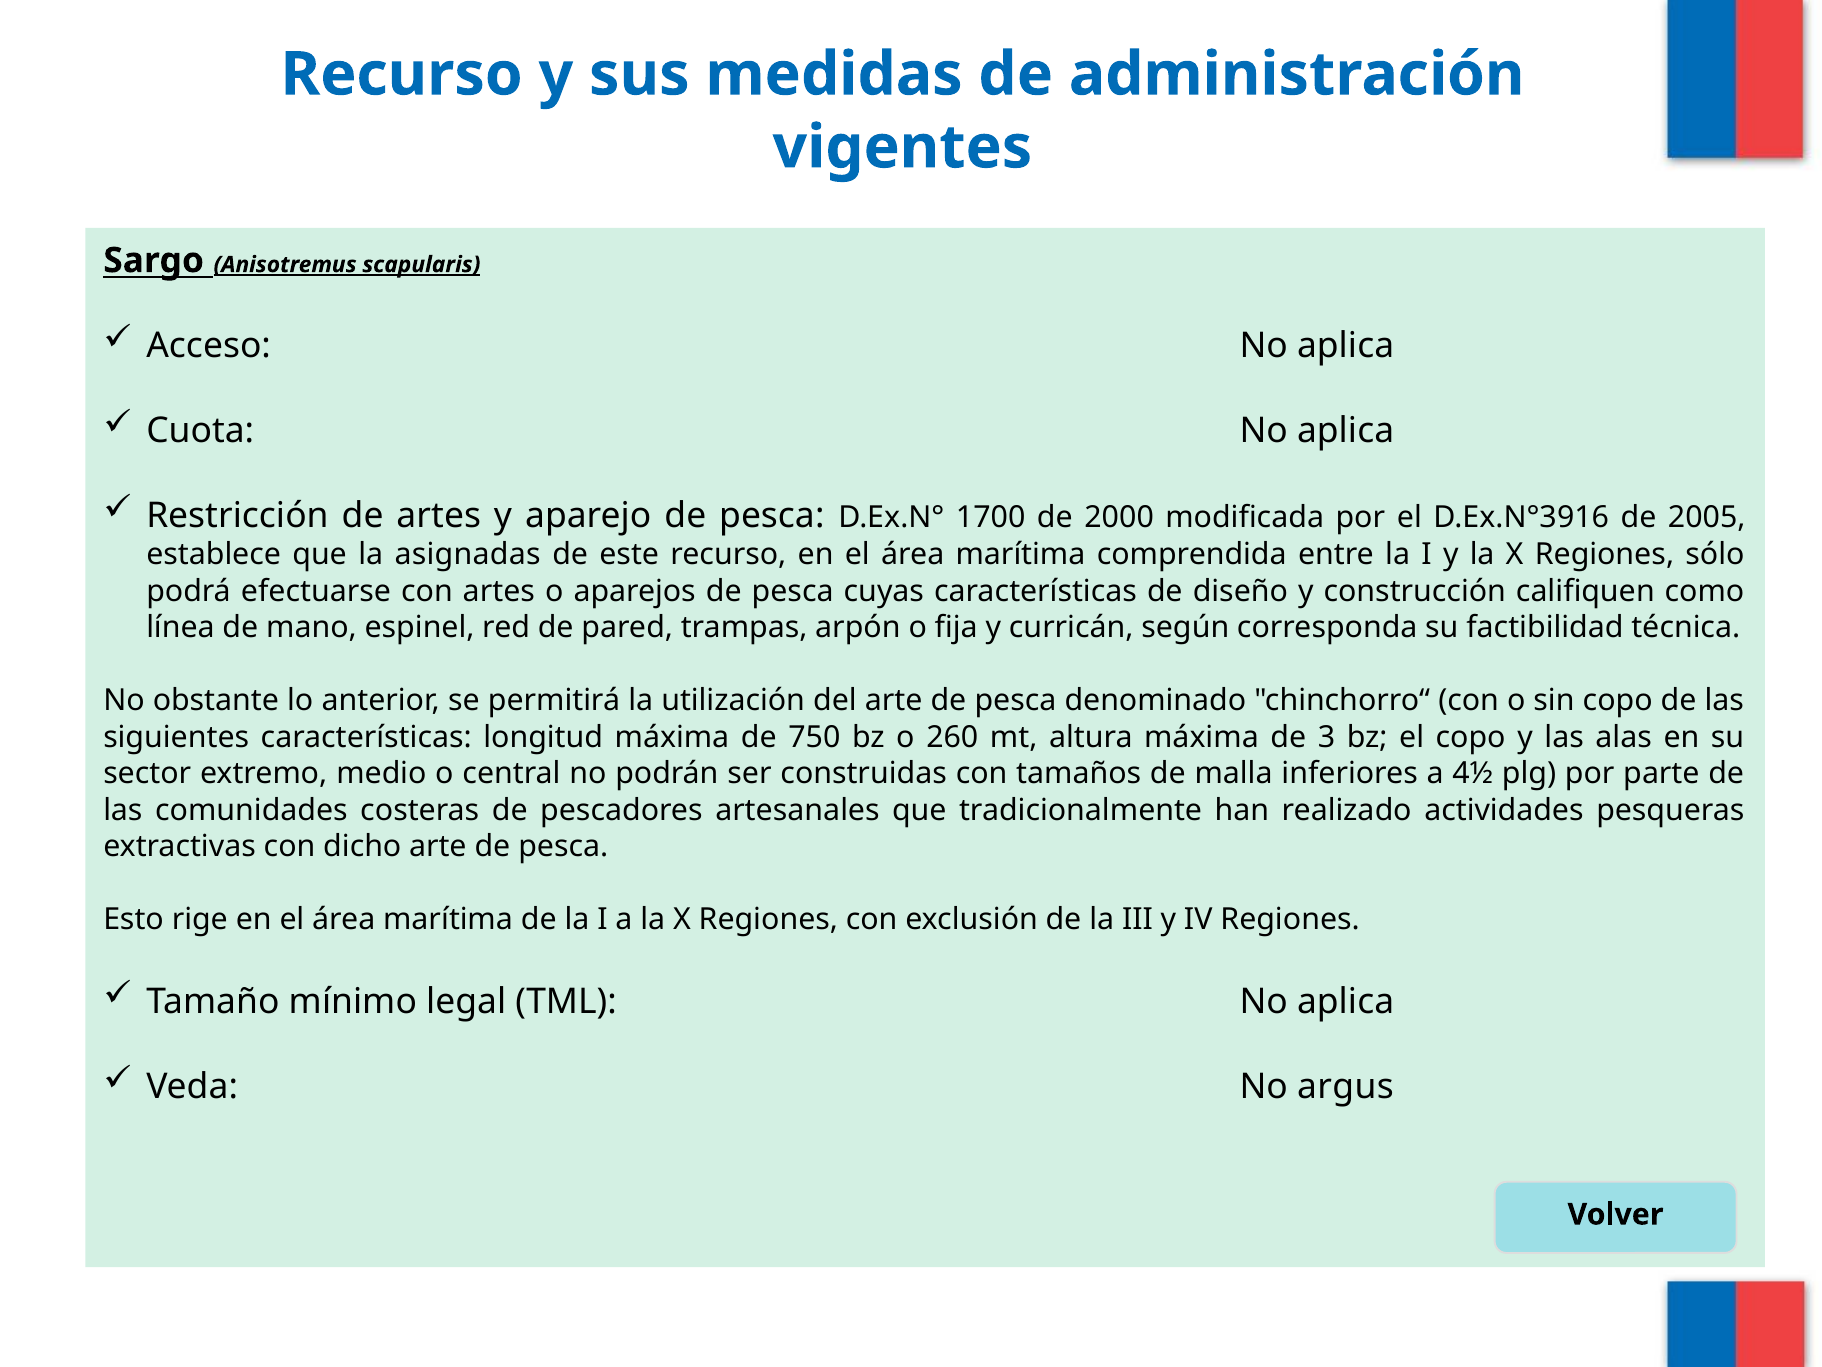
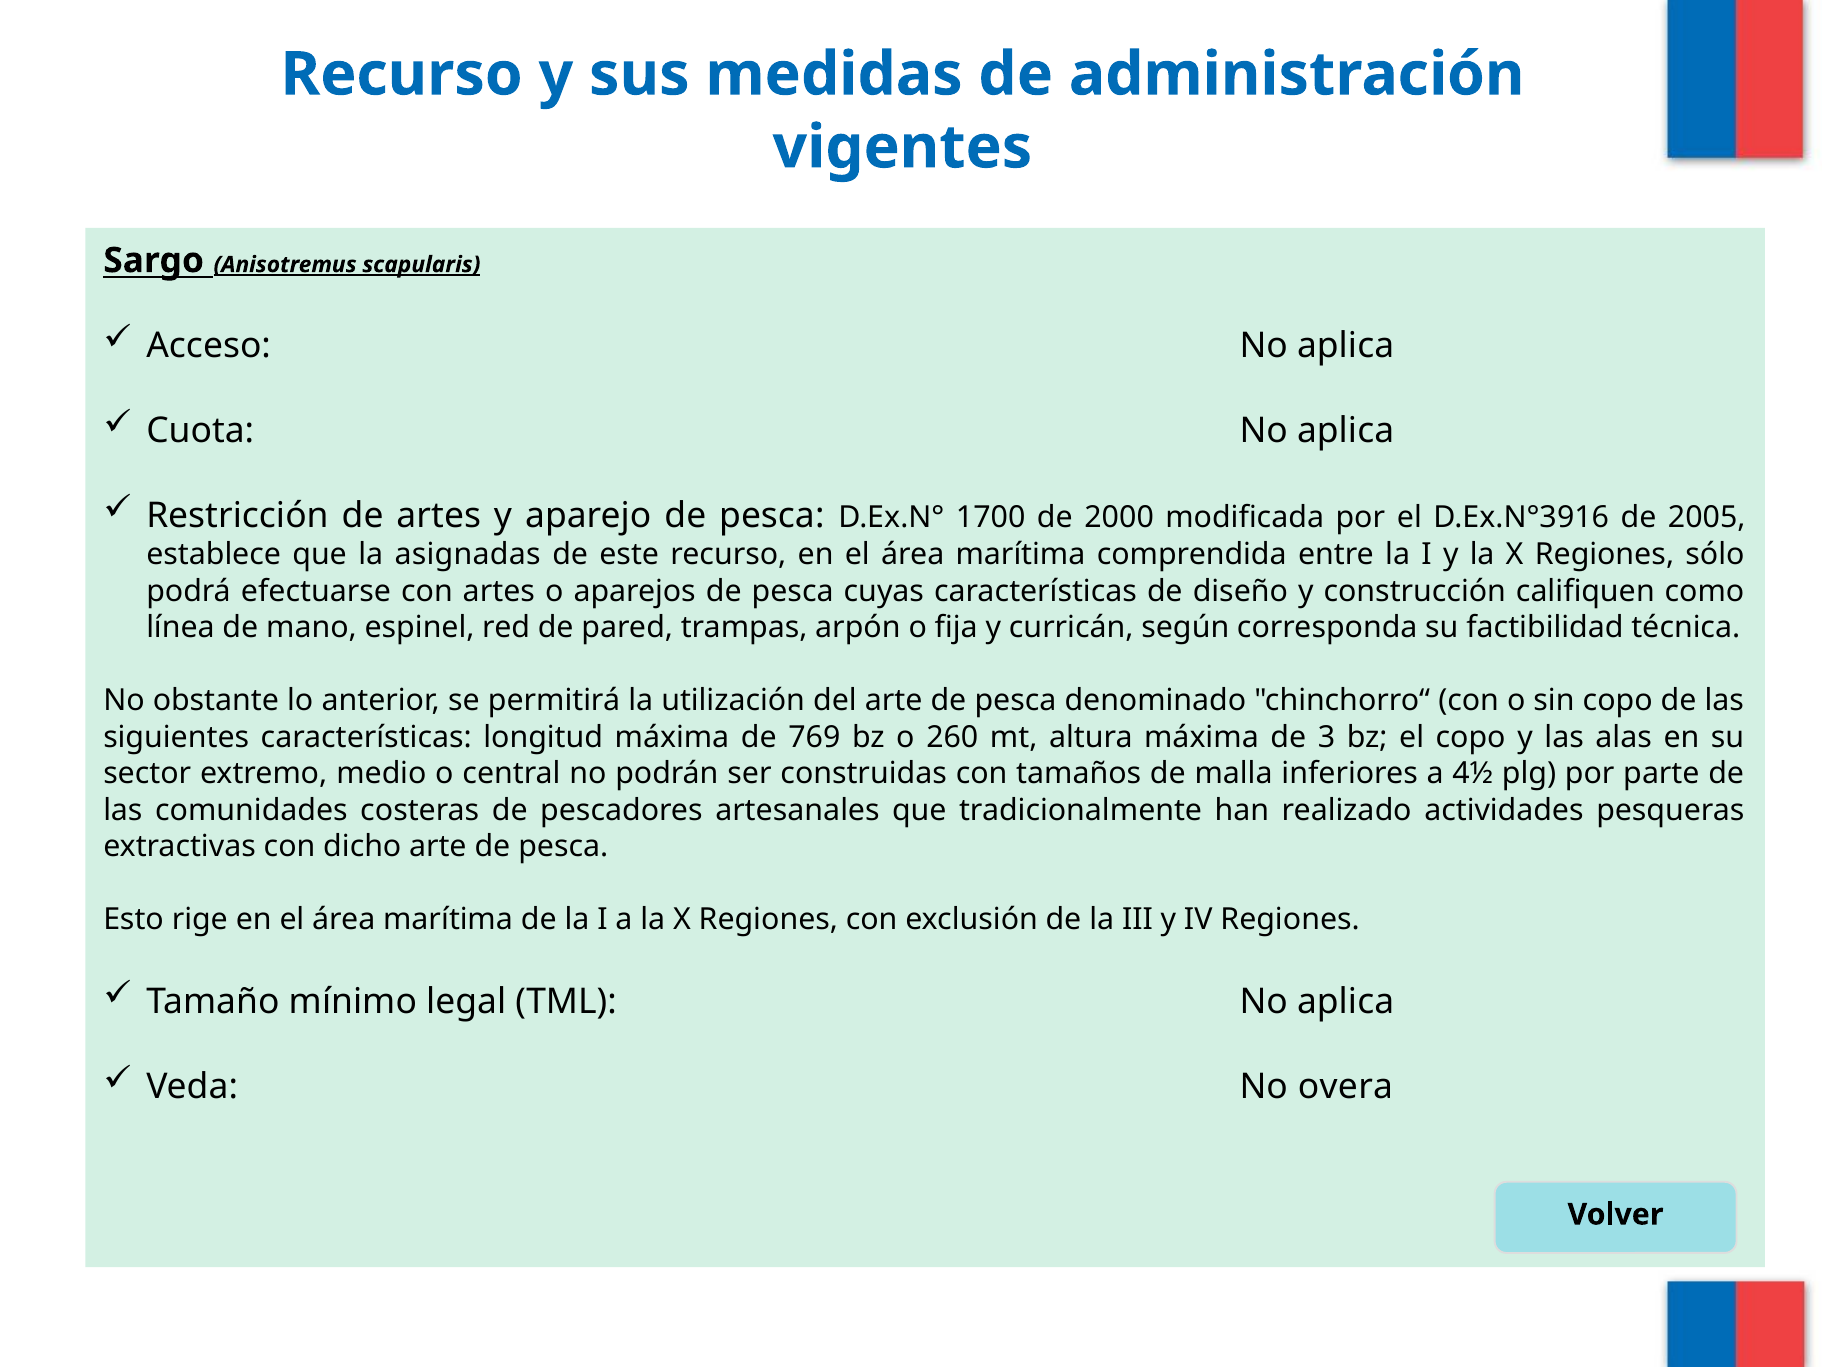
750: 750 -> 769
argus: argus -> overa
